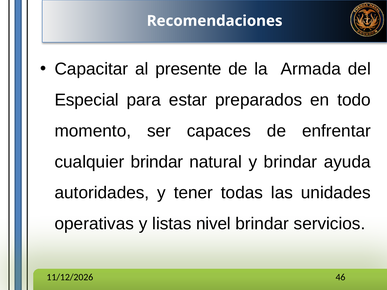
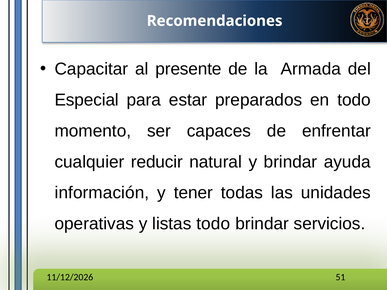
cualquier brindar: brindar -> reducir
autoridades: autoridades -> información
listas nivel: nivel -> todo
46: 46 -> 51
